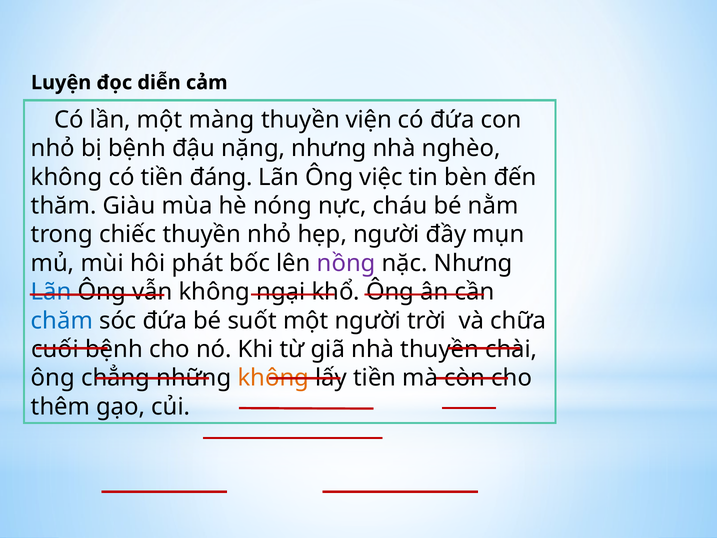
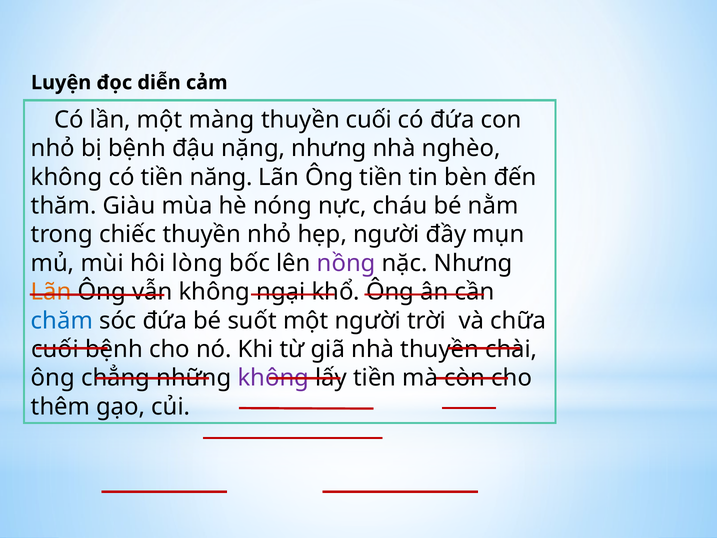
thuyền viện: viện -> cuối
đáng: đáng -> năng
Ông việc: việc -> tiền
phát: phát -> lòng
Lãn at (51, 292) colour: blue -> orange
không at (273, 378) colour: orange -> purple
